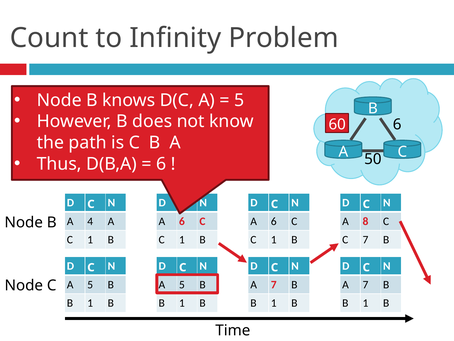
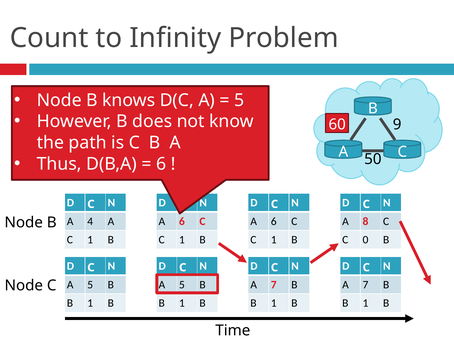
6 at (397, 124): 6 -> 9
C 7: 7 -> 0
